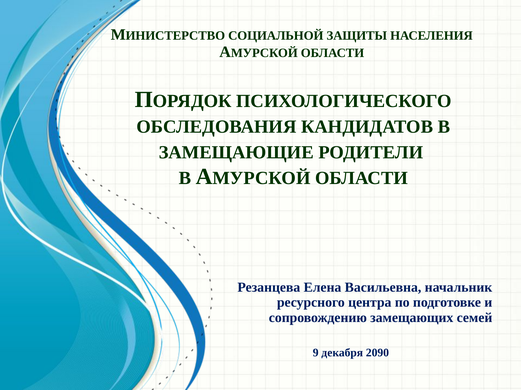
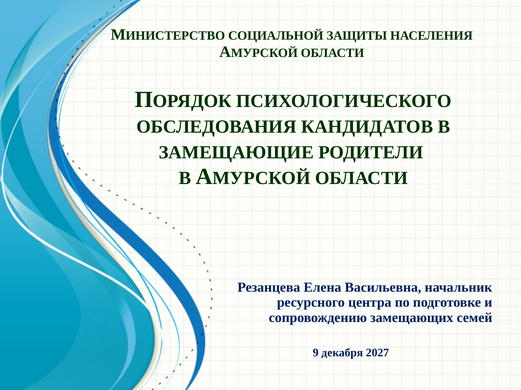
2090: 2090 -> 2027
